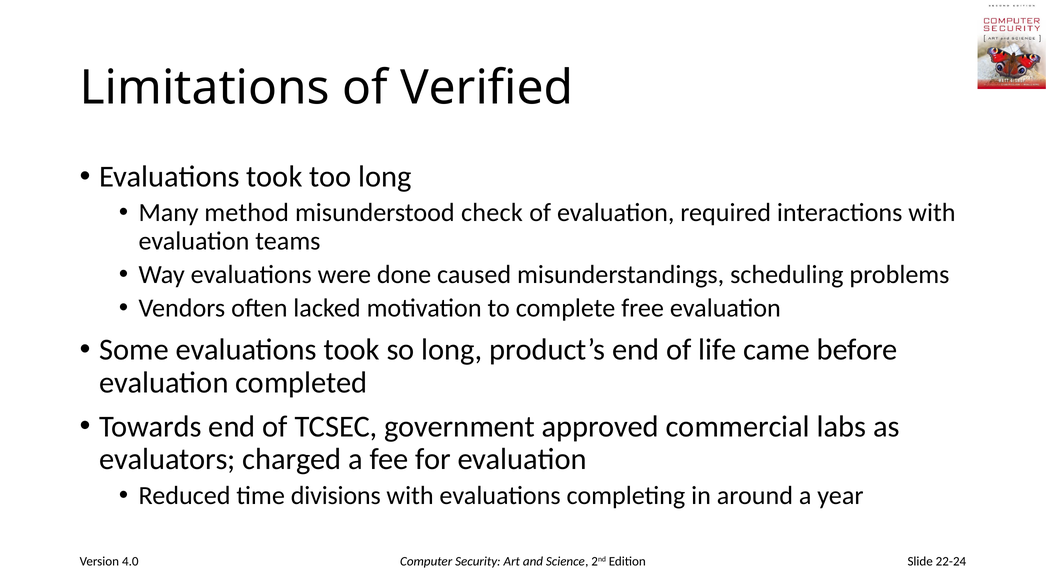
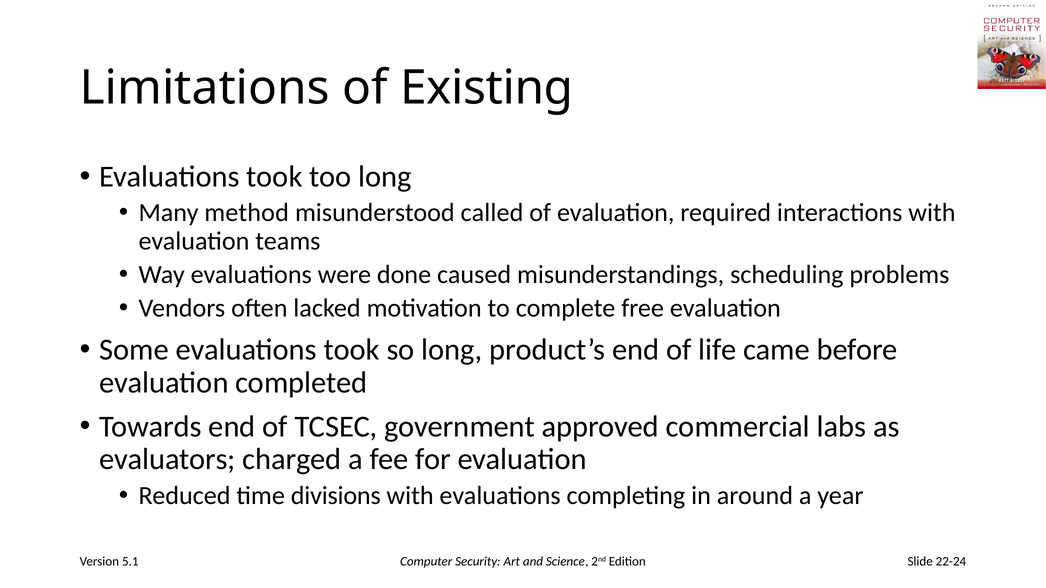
Verified: Verified -> Existing
check: check -> called
4.0: 4.0 -> 5.1
